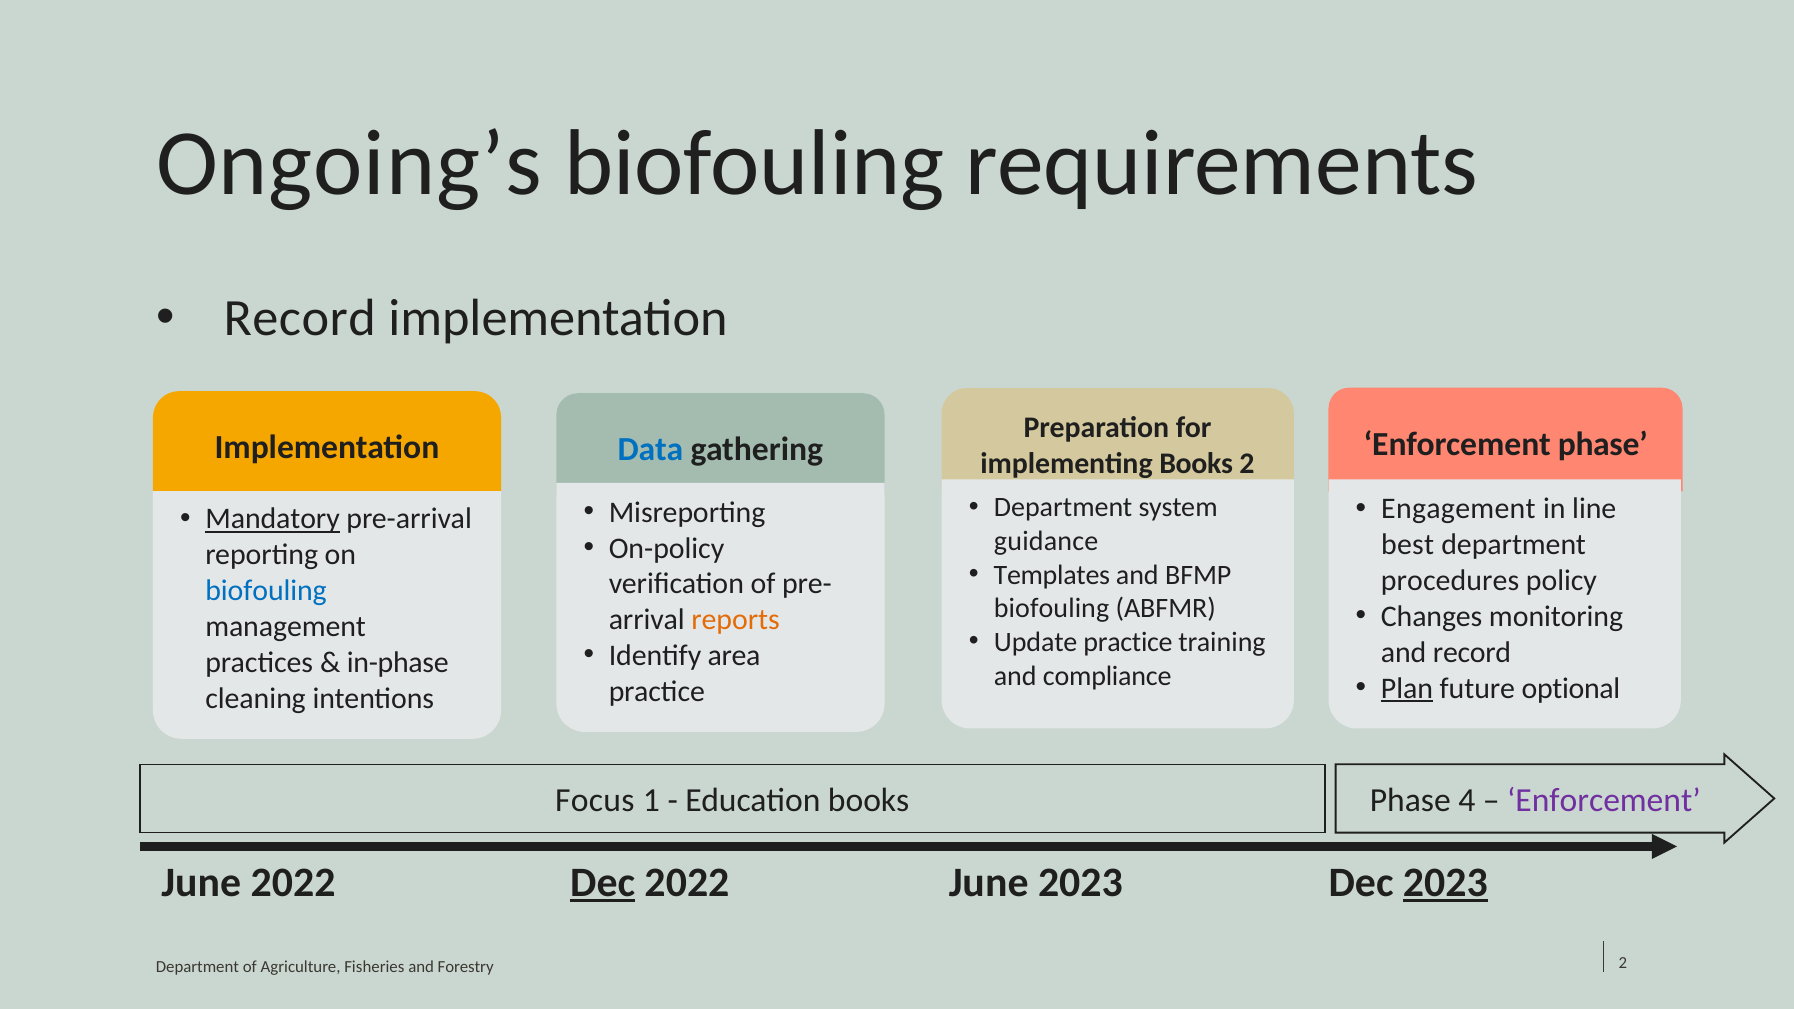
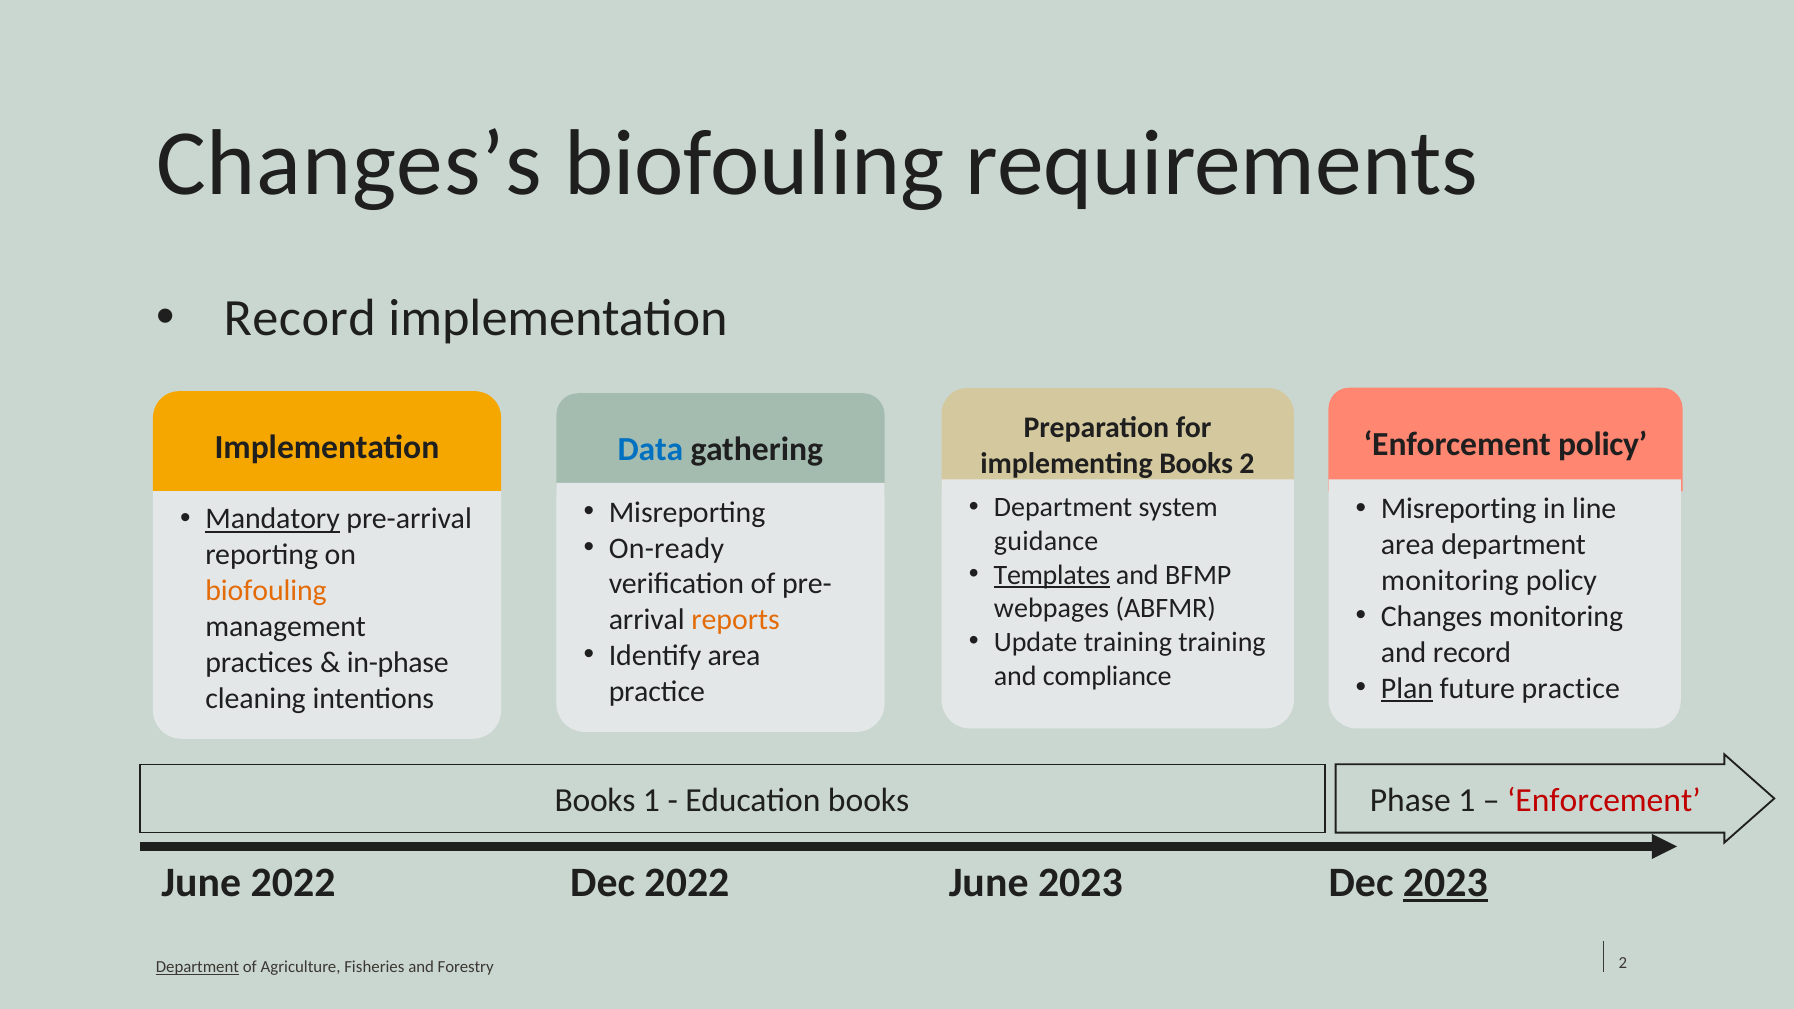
Ongoing’s: Ongoing’s -> Changes’s
Enforcement phase: phase -> policy
Engagement at (1458, 509): Engagement -> Misreporting
On-policy: On-policy -> On-ready
best at (1408, 545): best -> area
Templates underline: none -> present
procedures at (1450, 581): procedures -> monitoring
biofouling at (266, 591) colour: blue -> orange
biofouling at (1052, 609): biofouling -> webpages
Update practice: practice -> training
future optional: optional -> practice
Focus at (595, 801): Focus -> Books
Phase 4: 4 -> 1
Enforcement at (1604, 801) colour: purple -> red
Dec at (603, 883) underline: present -> none
Department at (197, 967) underline: none -> present
